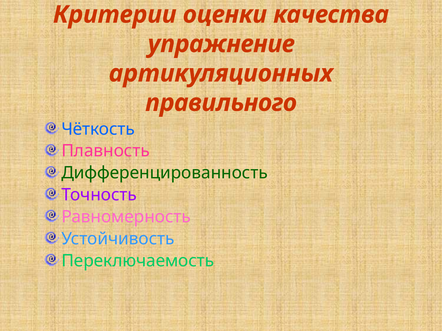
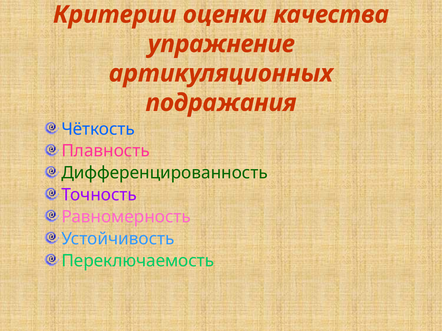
правильного: правильного -> подражания
